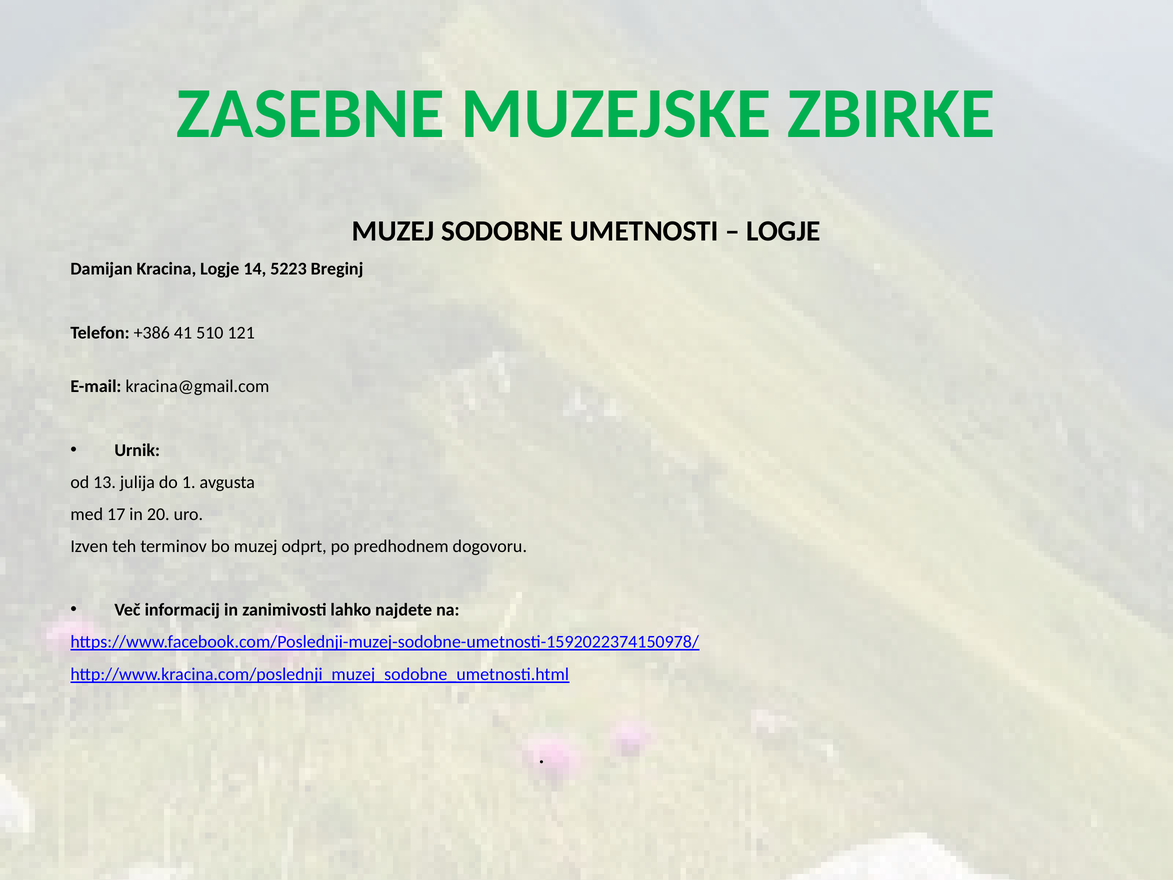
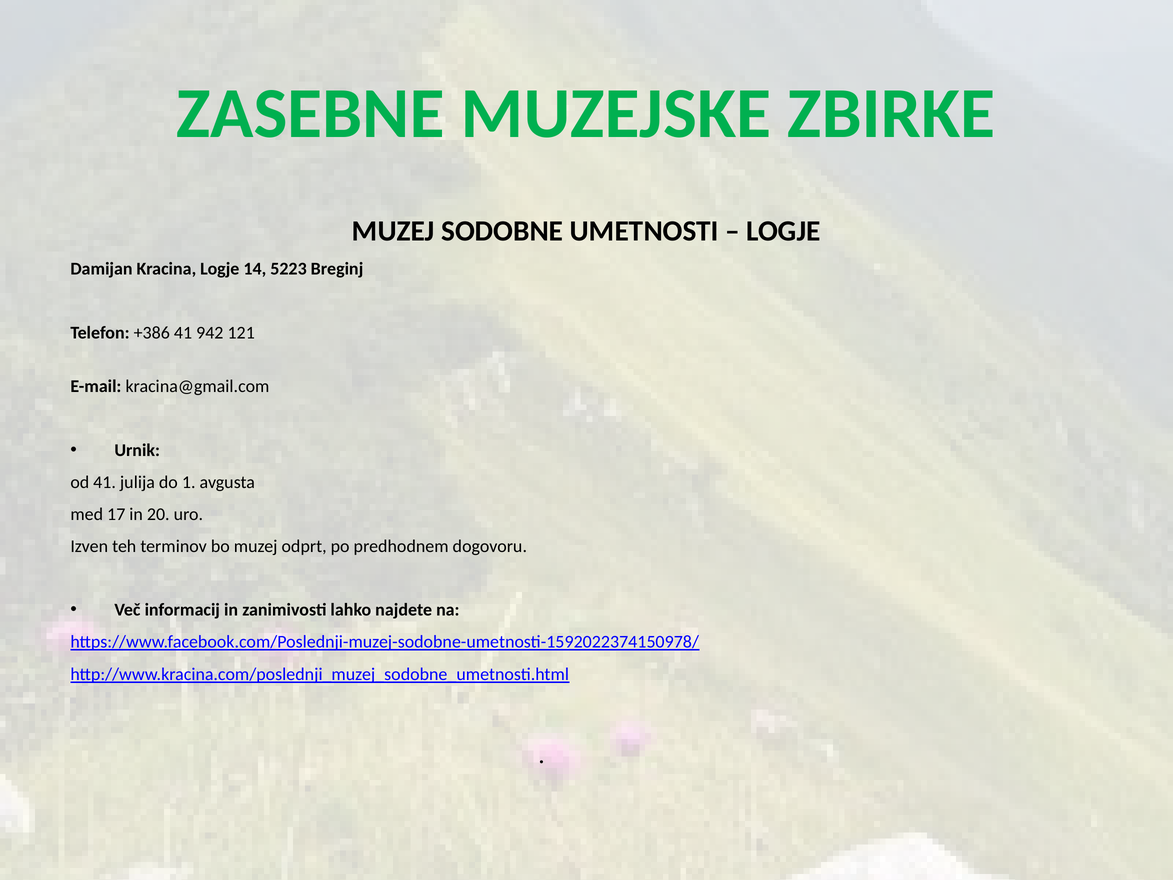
510: 510 -> 942
od 13: 13 -> 41
